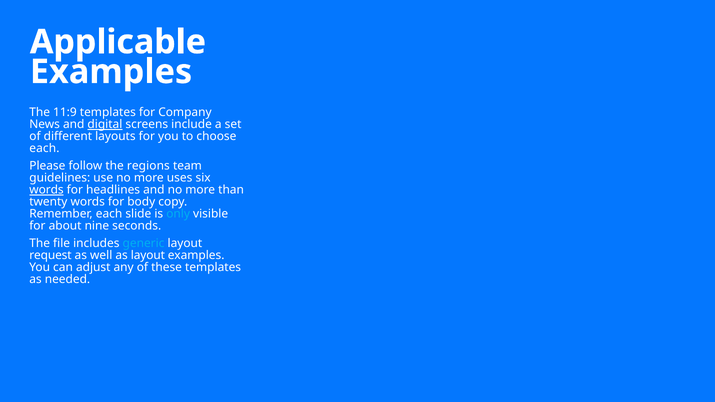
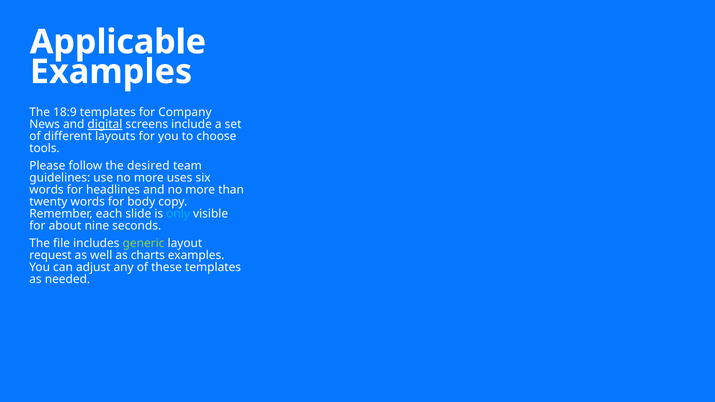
11:9: 11:9 -> 18:9
each at (44, 148): each -> tools
regions: regions -> desired
words at (46, 190) underline: present -> none
generic colour: light blue -> light green
as layout: layout -> charts
